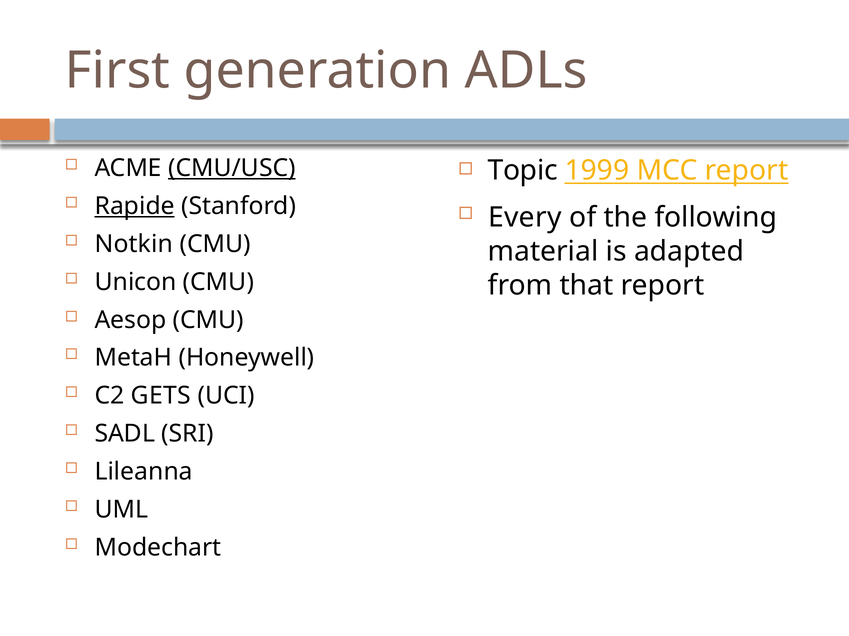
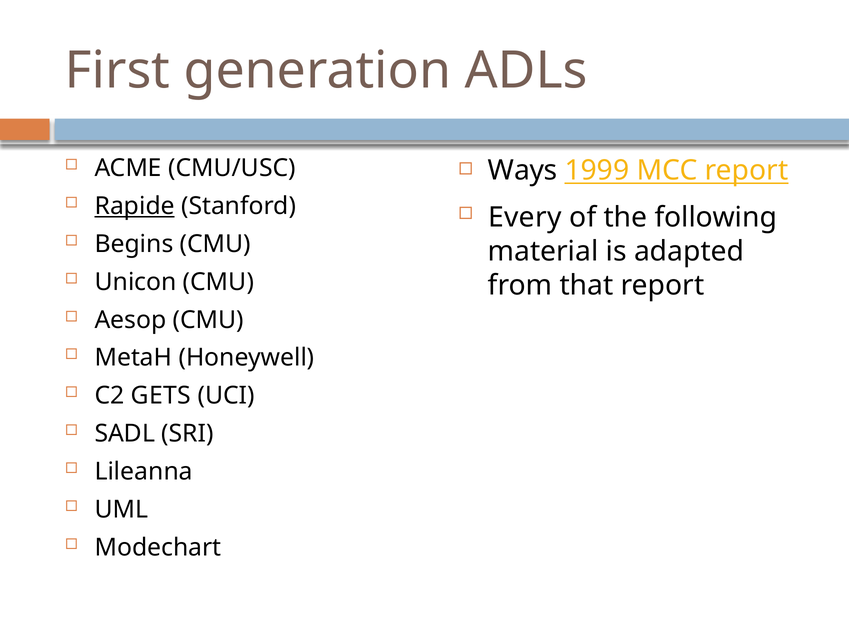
CMU/USC underline: present -> none
Topic: Topic -> Ways
Notkin: Notkin -> Begins
